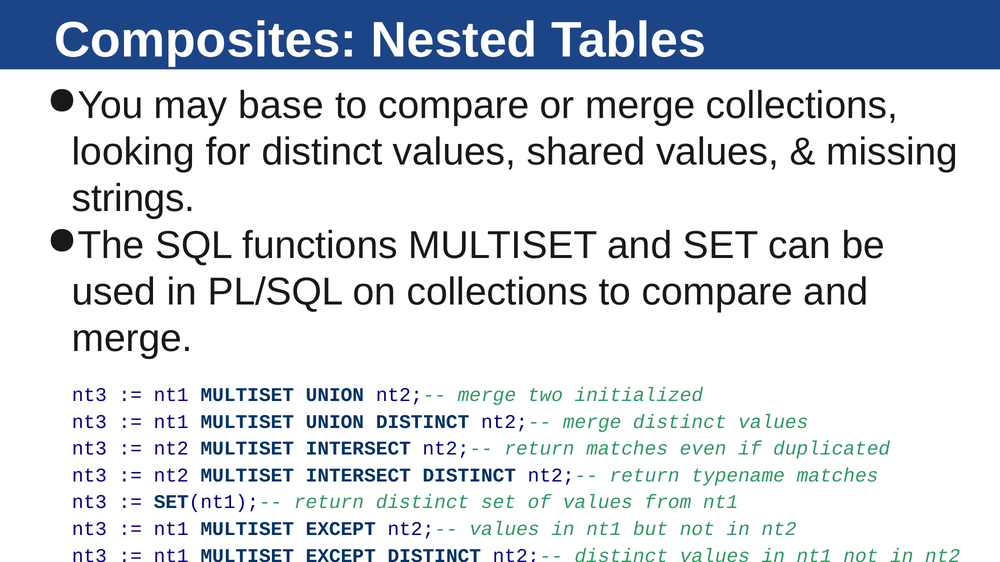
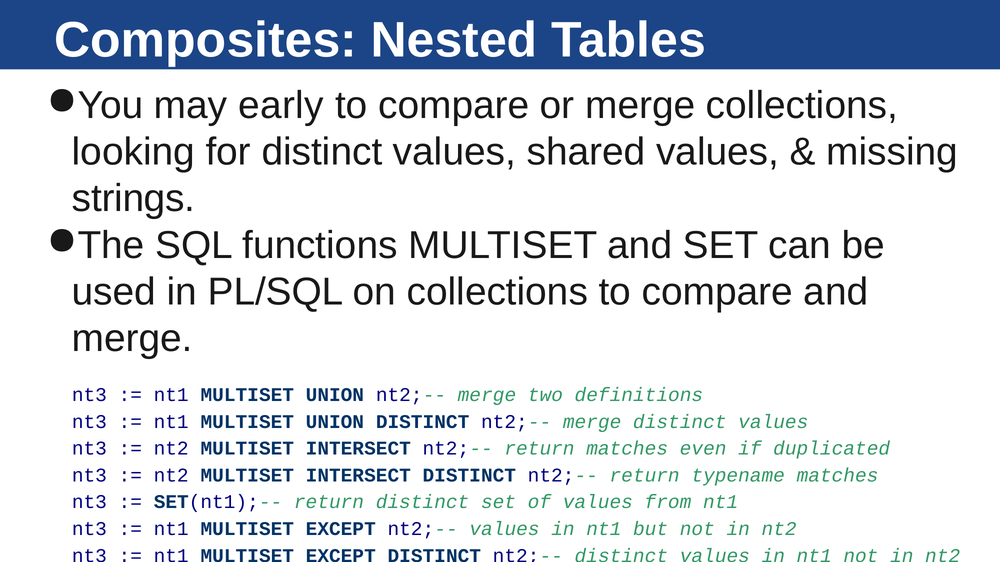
base: base -> early
initialized: initialized -> definitions
